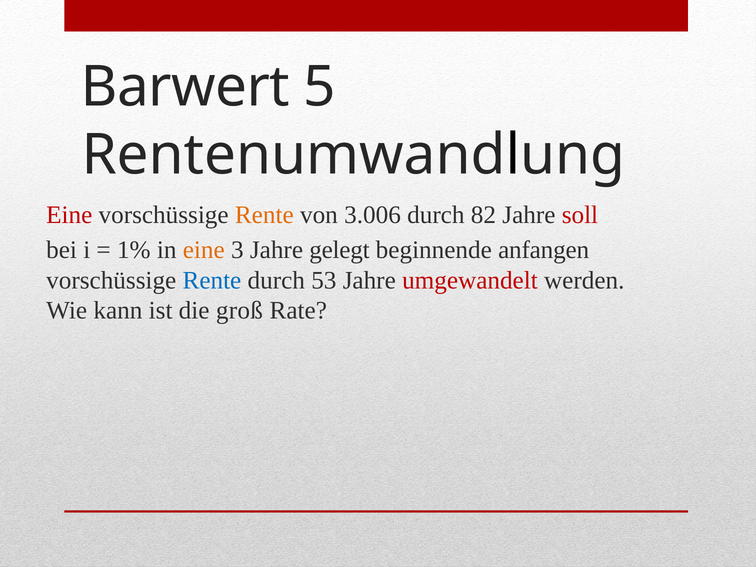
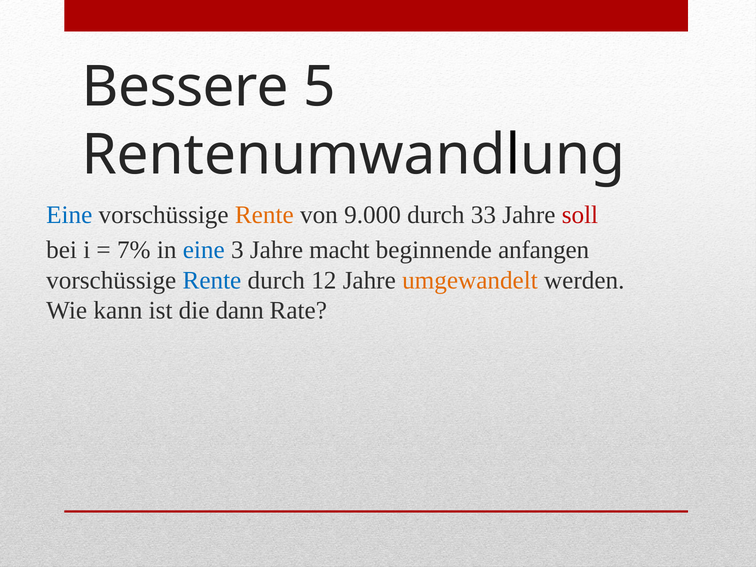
Barwert: Barwert -> Bessere
Eine at (69, 215) colour: red -> blue
3.006: 3.006 -> 9.000
82: 82 -> 33
1%: 1% -> 7%
eine at (204, 250) colour: orange -> blue
gelegt: gelegt -> macht
53: 53 -> 12
umgewandelt colour: red -> orange
groß: groß -> dann
